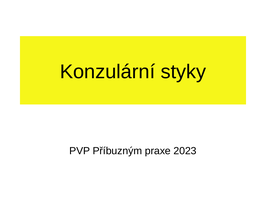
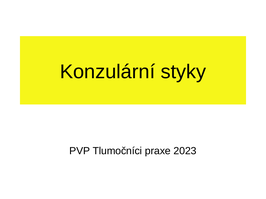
Příbuzným: Příbuzným -> Tlumočníci
